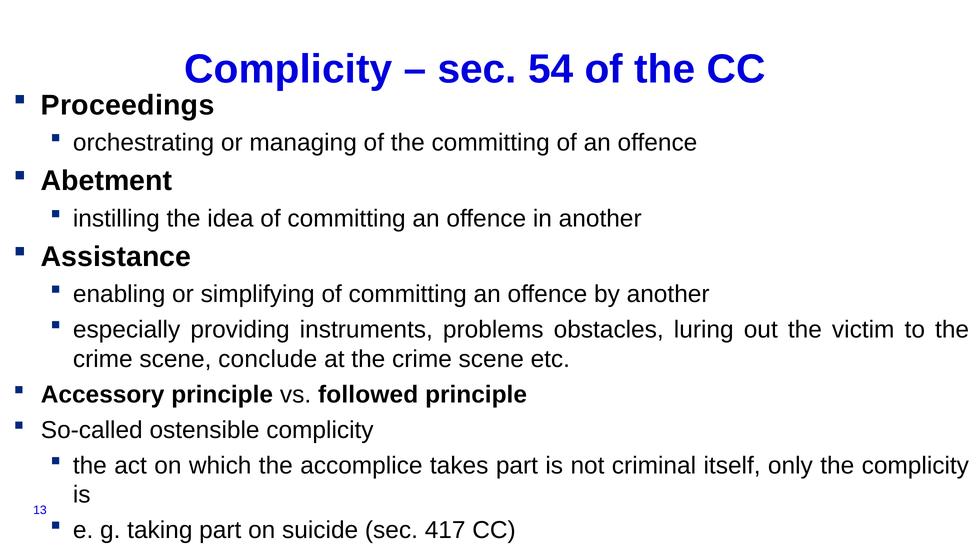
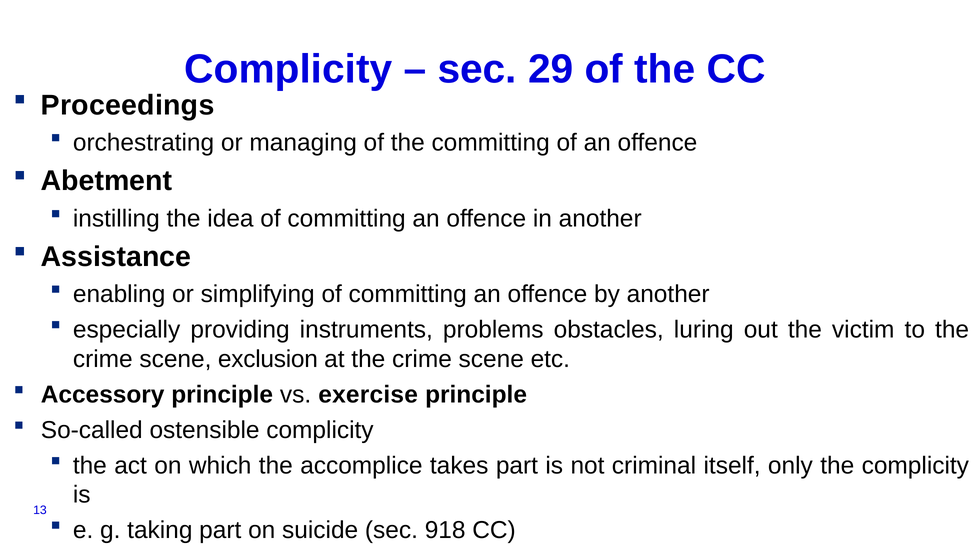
54: 54 -> 29
conclude: conclude -> exclusion
followed: followed -> exercise
417: 417 -> 918
